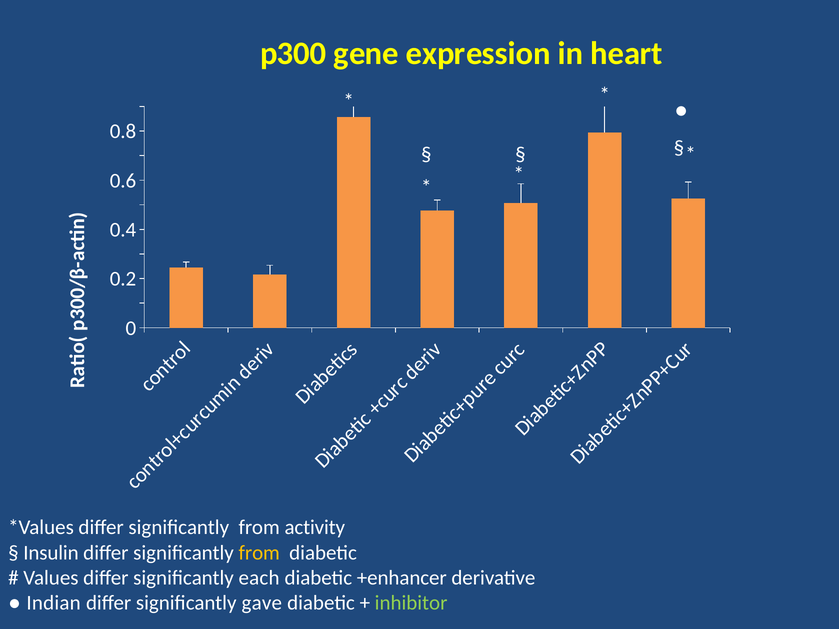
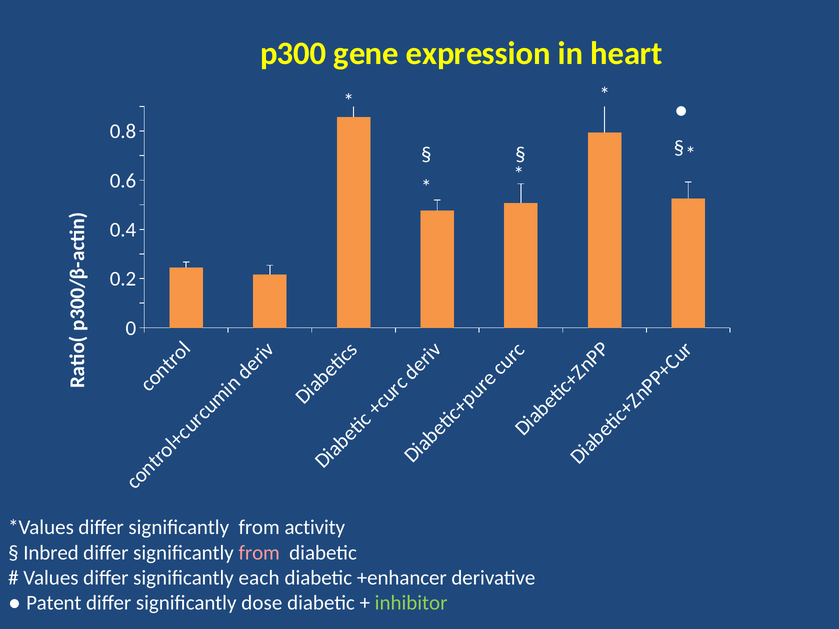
Insulin: Insulin -> Inbred
from at (259, 553) colour: yellow -> pink
Indian: Indian -> Patent
gave: gave -> dose
